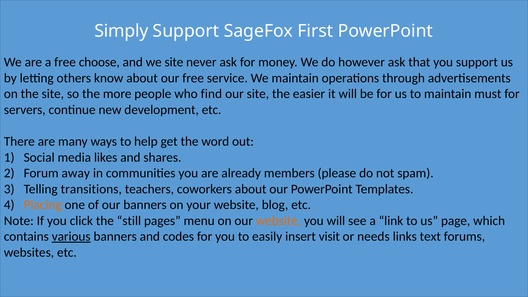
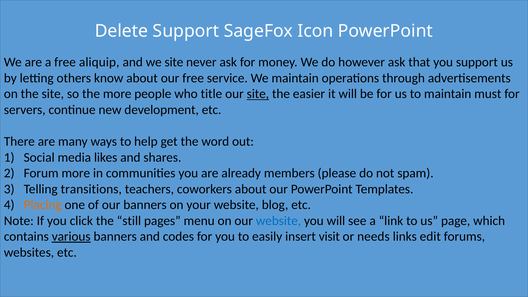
Simply: Simply -> Delete
First: First -> Icon
choose: choose -> aliquip
find: find -> title
site at (258, 94) underline: none -> present
Forum away: away -> more
website at (278, 221) colour: orange -> blue
text: text -> edit
